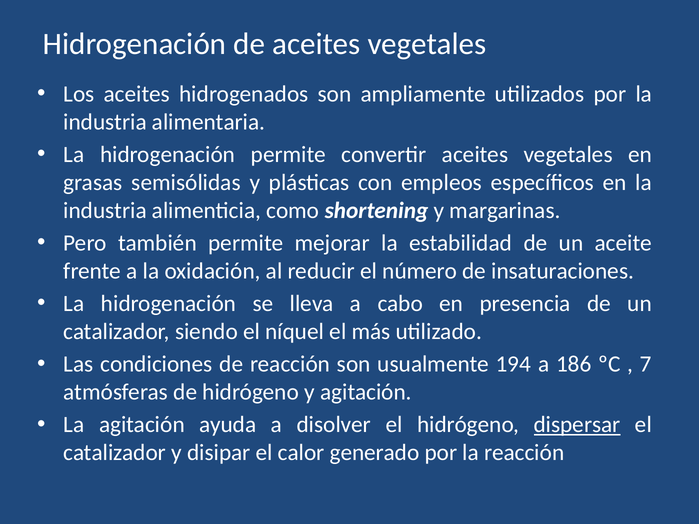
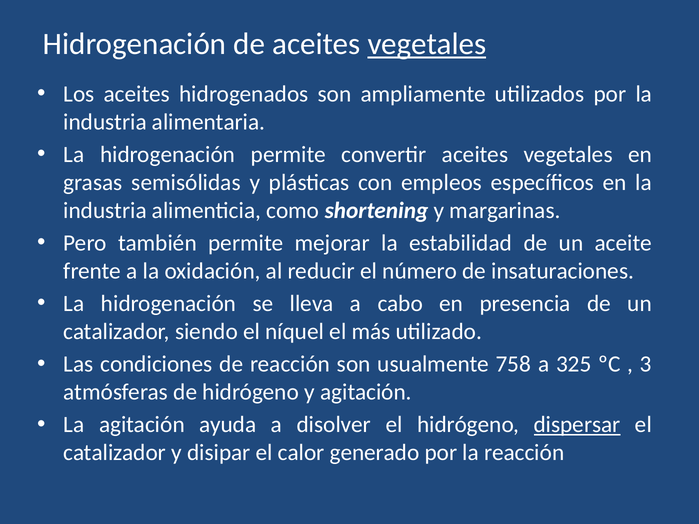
vegetales at (427, 44) underline: none -> present
194: 194 -> 758
186: 186 -> 325
7: 7 -> 3
